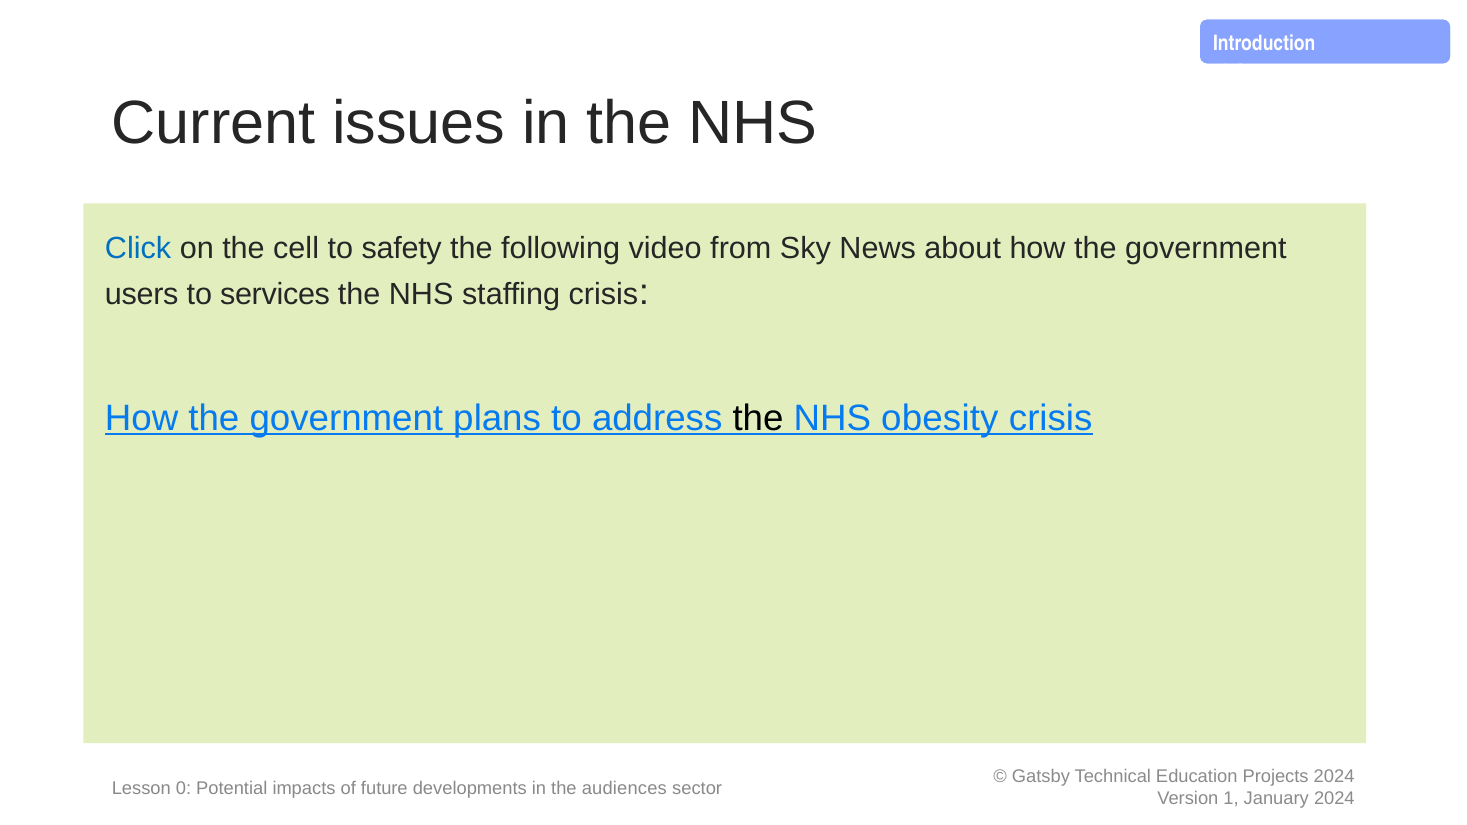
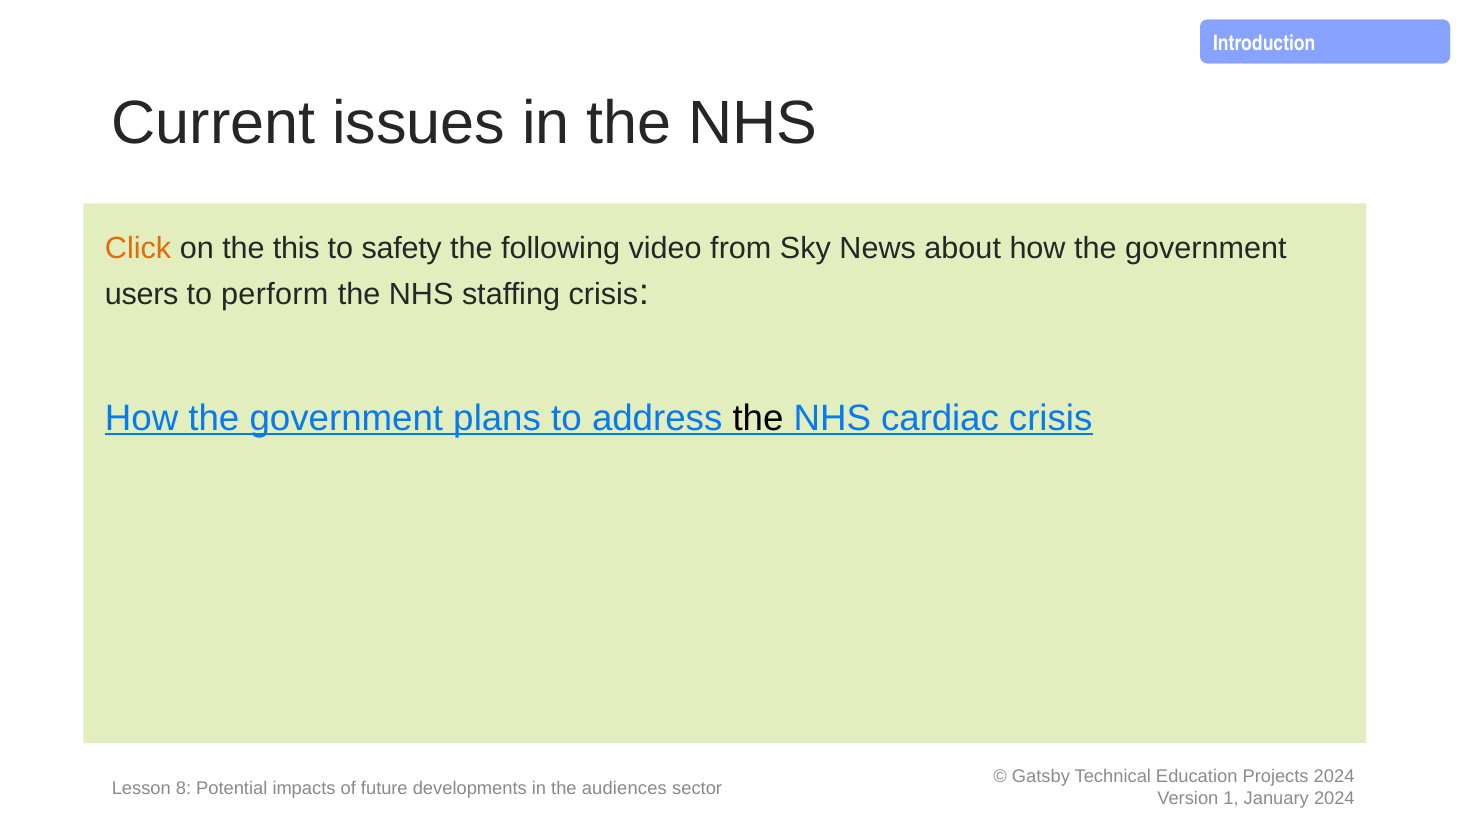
Click at (138, 249) colour: blue -> orange
cell: cell -> this
services: services -> perform
obesity: obesity -> cardiac
0: 0 -> 8
